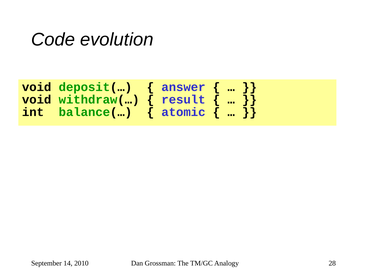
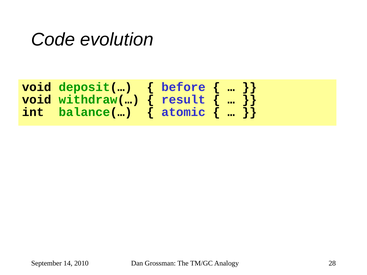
answer: answer -> before
